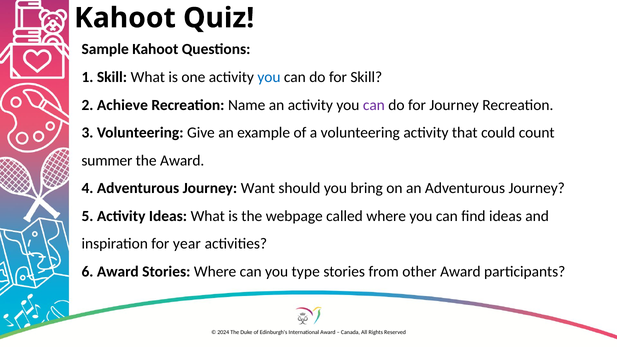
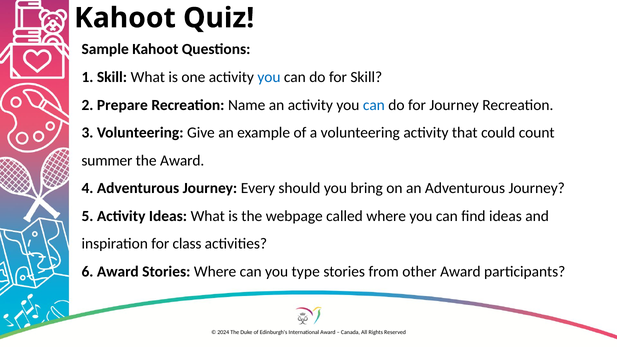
Achieve: Achieve -> Prepare
can at (374, 105) colour: purple -> blue
Want: Want -> Every
year: year -> class
